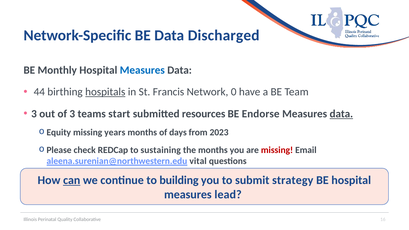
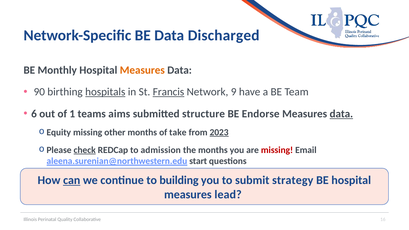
Measures at (142, 70) colour: blue -> orange
44: 44 -> 90
Francis underline: none -> present
0: 0 -> 9
3 at (34, 114): 3 -> 6
of 3: 3 -> 1
start: start -> aims
resources: resources -> structure
years: years -> other
days: days -> take
2023 underline: none -> present
check underline: none -> present
sustaining: sustaining -> admission
vital: vital -> start
